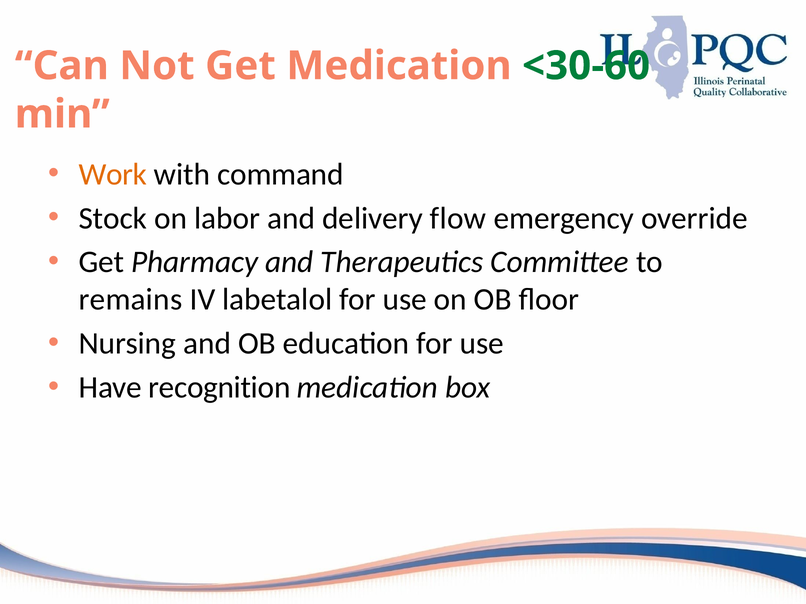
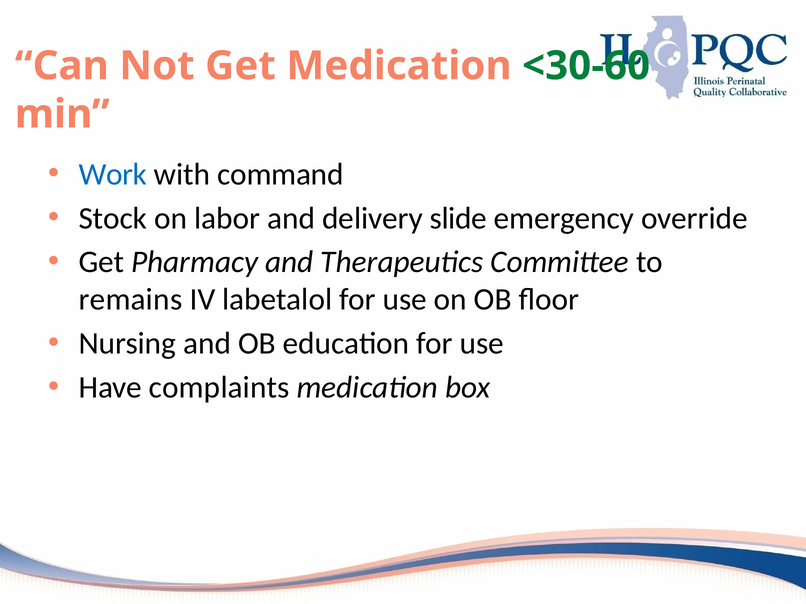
Work colour: orange -> blue
flow: flow -> slide
recognition: recognition -> complaints
